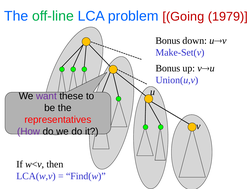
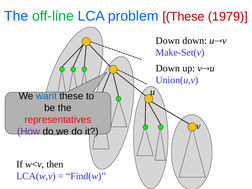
problem Going: Going -> These
Bonus at (168, 41): Bonus -> Down
Bonus at (168, 68): Bonus -> Down
want colour: purple -> blue
